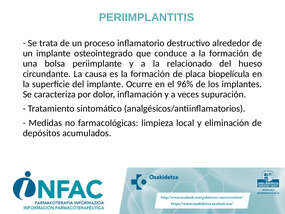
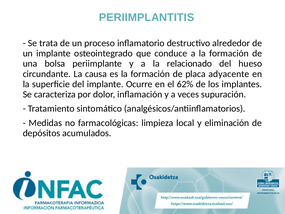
biopelícula: biopelícula -> adyacente
96%: 96% -> 62%
